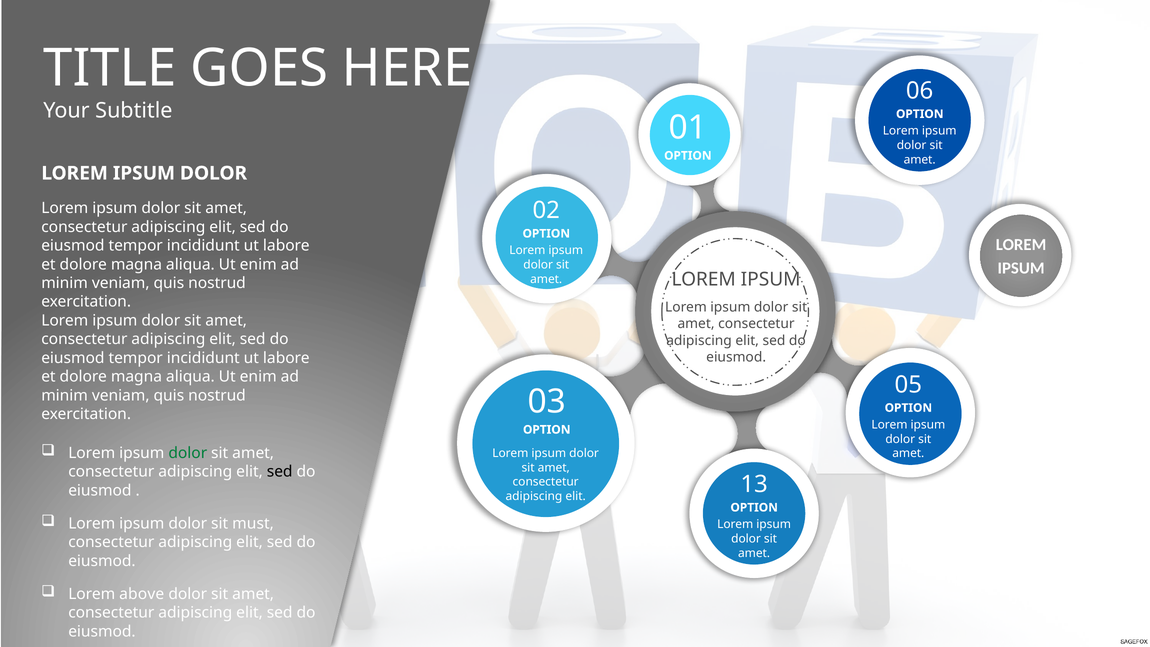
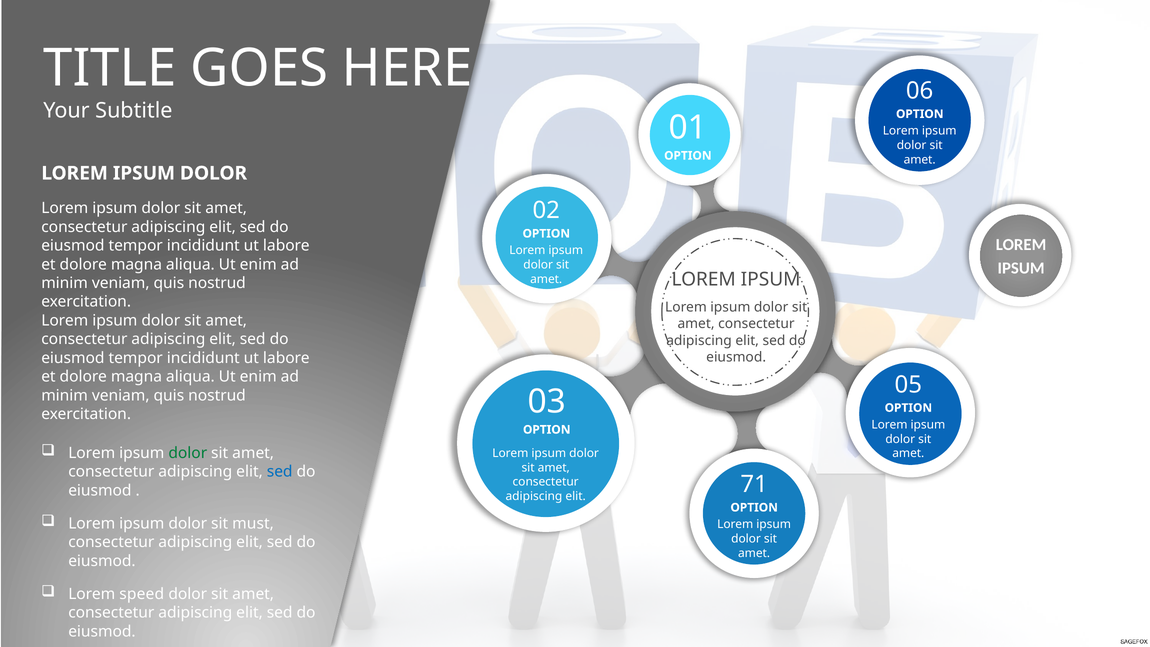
sed at (280, 472) colour: black -> blue
13: 13 -> 71
above: above -> speed
